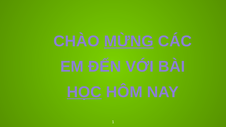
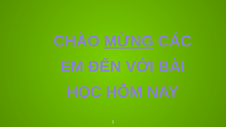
HỌC underline: present -> none
